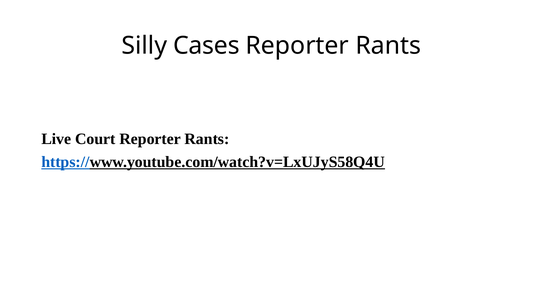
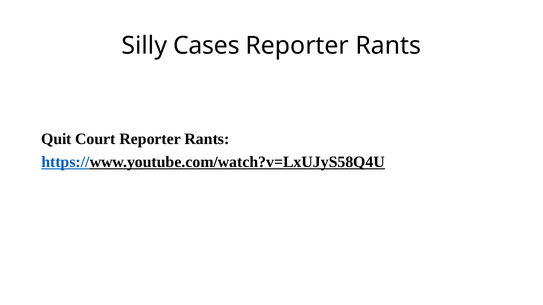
Live: Live -> Quit
